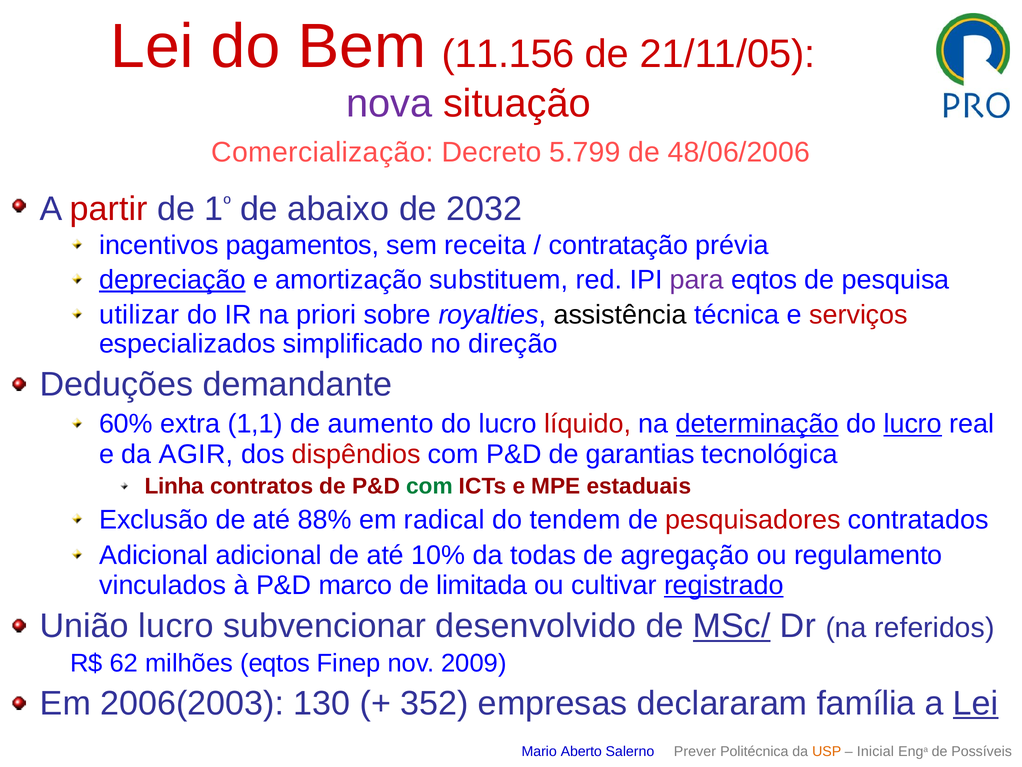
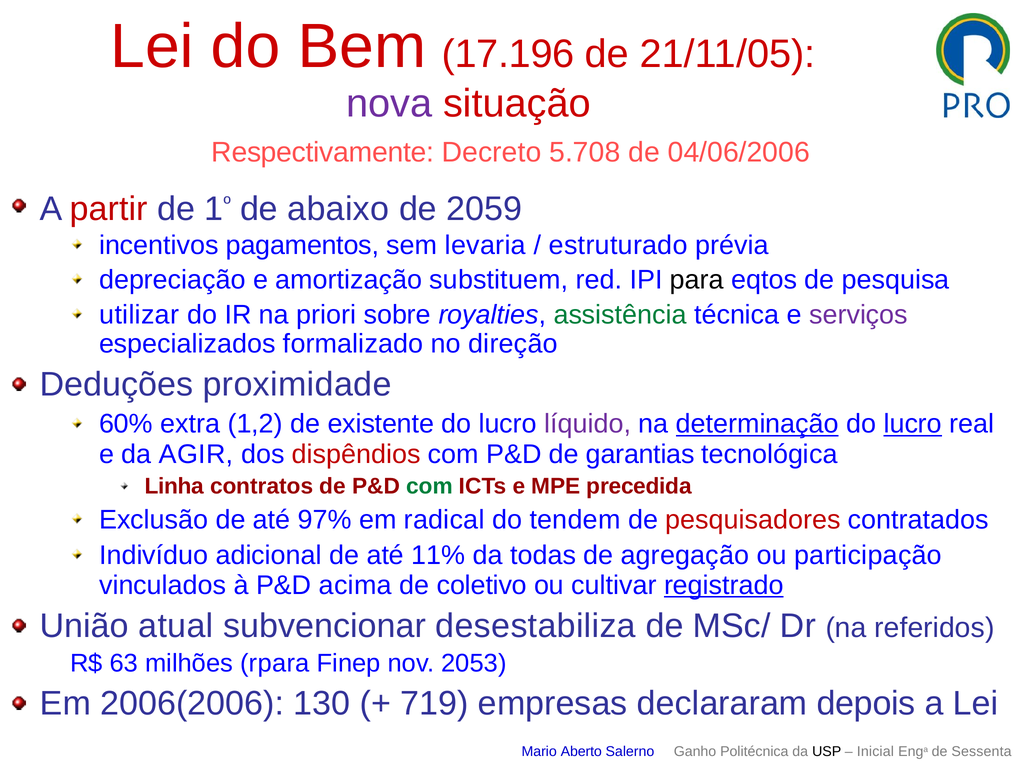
11.156: 11.156 -> 17.196
Comercialização: Comercialização -> Respectivamente
5.799: 5.799 -> 5.708
48/06/2006: 48/06/2006 -> 04/06/2006
2032: 2032 -> 2059
receita: receita -> levaria
contratação: contratação -> estruturado
depreciação underline: present -> none
para colour: purple -> black
assistência colour: black -> green
serviços colour: red -> purple
simplificado: simplificado -> formalizado
demandante: demandante -> proximidade
1,1: 1,1 -> 1,2
aumento: aumento -> existente
líquido colour: red -> purple
estaduais: estaduais -> precedida
88%: 88% -> 97%
Adicional at (154, 555): Adicional -> Indivíduo
10%: 10% -> 11%
regulamento: regulamento -> participação
marco: marco -> acima
limitada: limitada -> coletivo
União lucro: lucro -> atual
desenvolvido: desenvolvido -> desestabiliza
MSc/ underline: present -> none
62: 62 -> 63
milhões eqtos: eqtos -> rpara
2009: 2009 -> 2053
2006(2003: 2006(2003 -> 2006(2006
352: 352 -> 719
família: família -> depois
Lei at (976, 703) underline: present -> none
Prever: Prever -> Ganho
USP colour: orange -> black
Possíveis: Possíveis -> Sessenta
